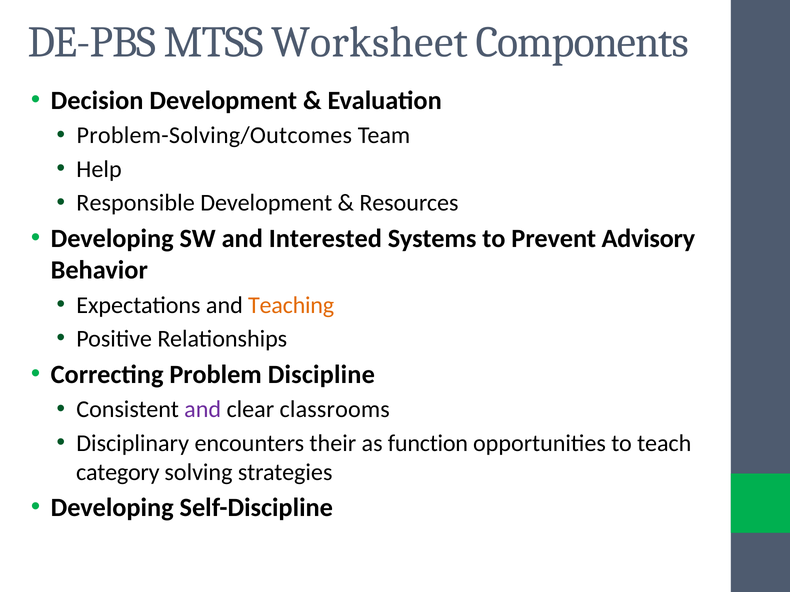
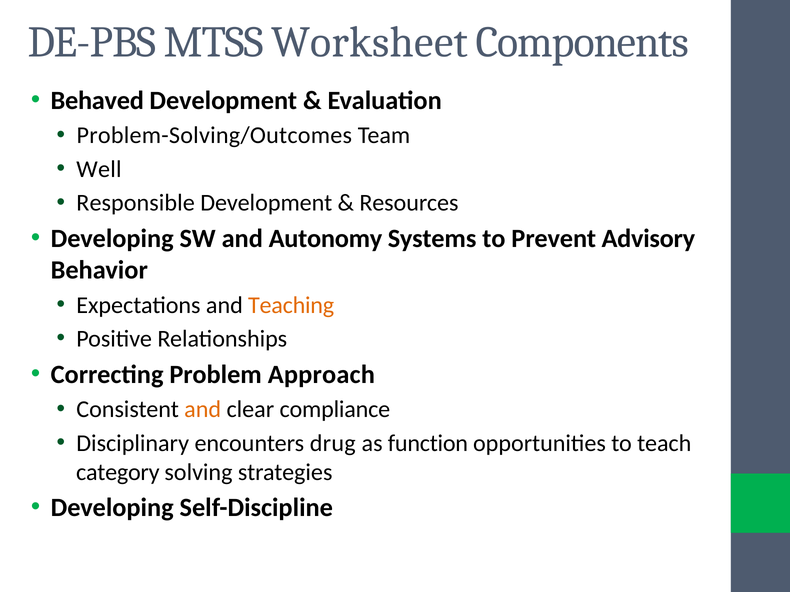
Decision: Decision -> Behaved
Help: Help -> Well
Interested: Interested -> Autonomy
Discipline: Discipline -> Approach
and at (203, 410) colour: purple -> orange
classrooms: classrooms -> compliance
their: their -> drug
